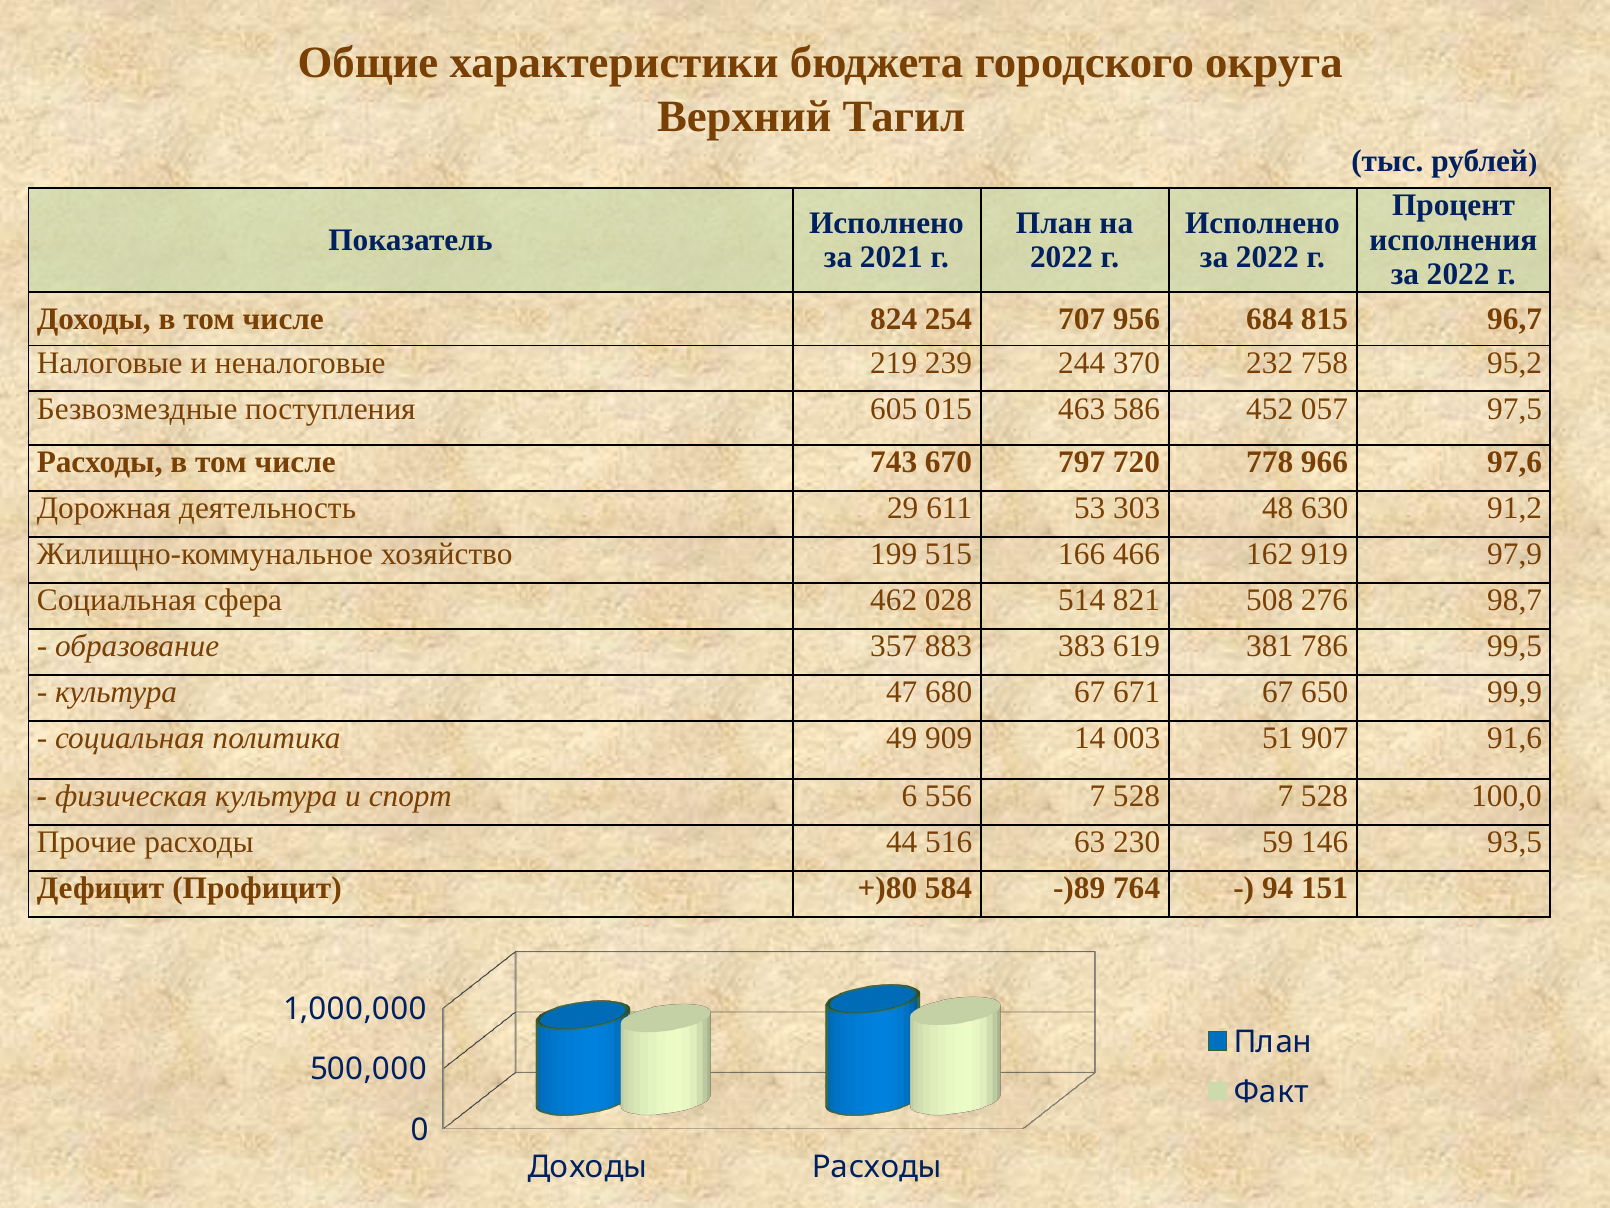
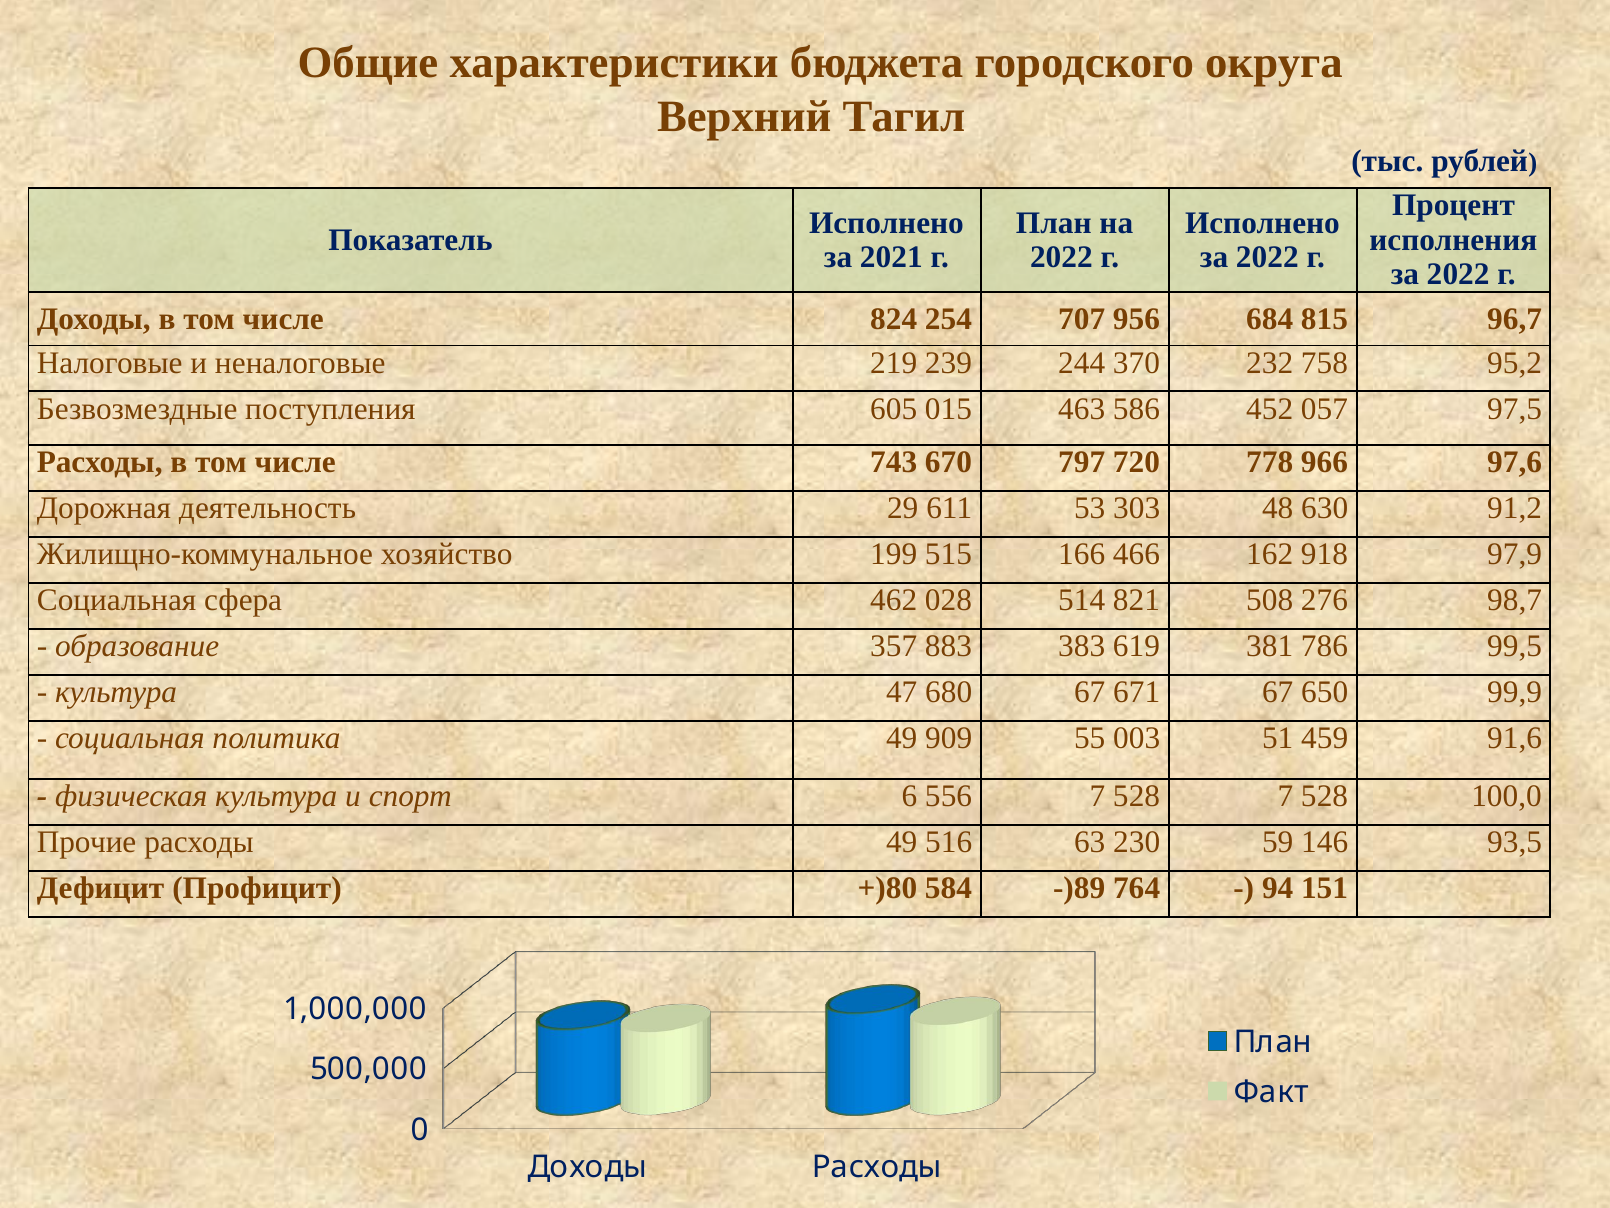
919: 919 -> 918
14: 14 -> 55
907: 907 -> 459
расходы 44: 44 -> 49
